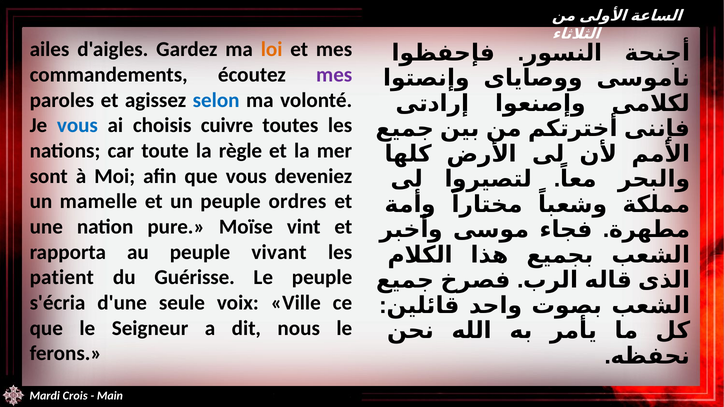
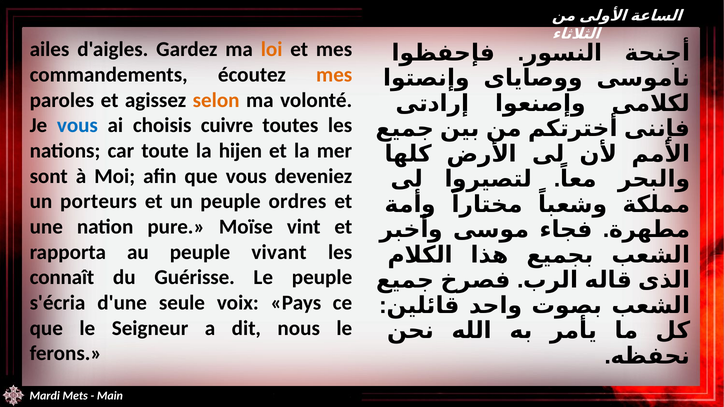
mes at (334, 75) colour: purple -> orange
selon colour: blue -> orange
règle: règle -> hijen
mamelle: mamelle -> porteurs
patient: patient -> connaît
Ville: Ville -> Pays
Crois: Crois -> Mets
